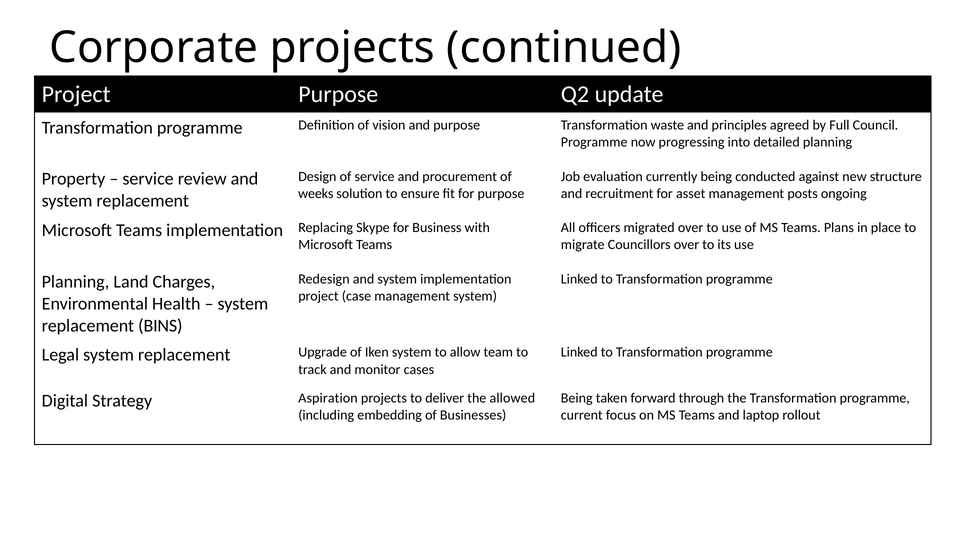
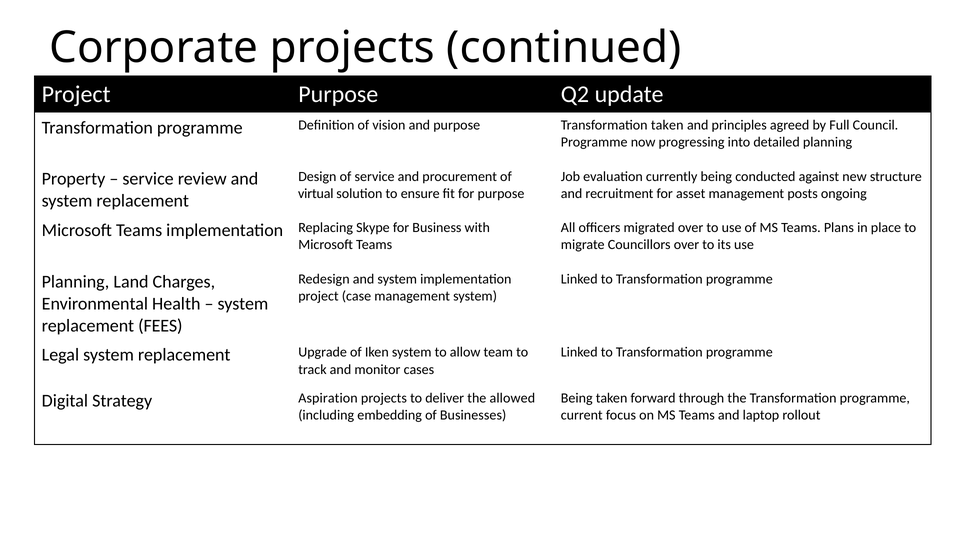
Transformation waste: waste -> taken
weeks: weeks -> virtual
BINS: BINS -> FEES
